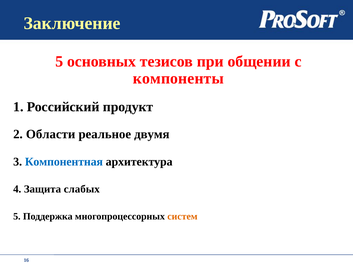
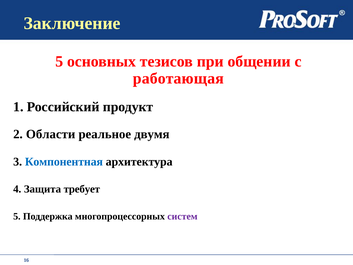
компоненты: компоненты -> работающая
слабых: слабых -> требует
систем colour: orange -> purple
